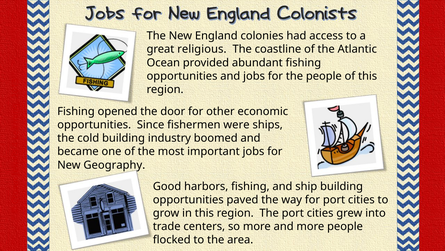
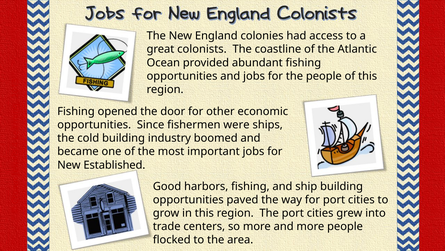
religious: religious -> colonists
Geography: Geography -> Established
